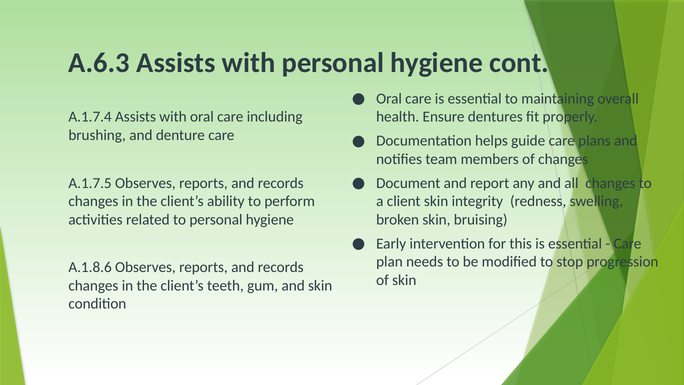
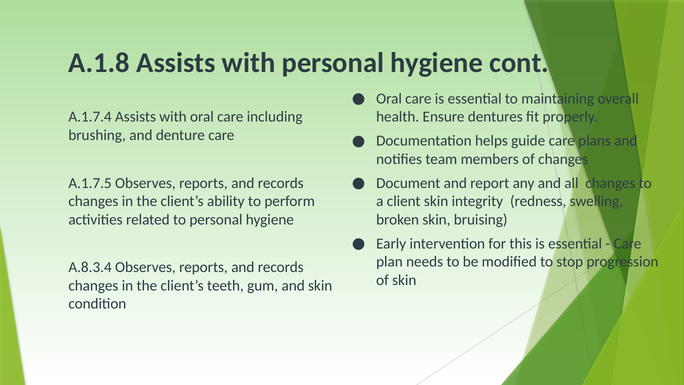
A.6.3: A.6.3 -> A.1.8
A.1.8.6: A.1.8.6 -> A.8.3.4
